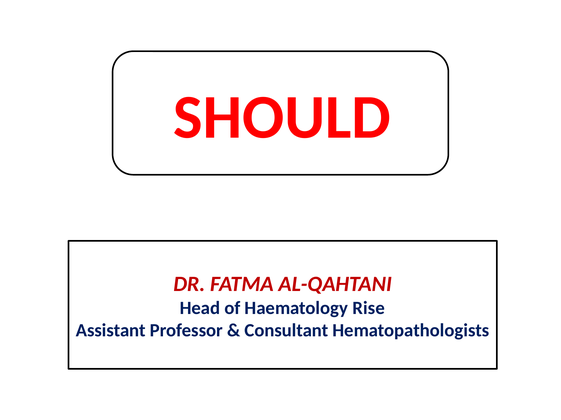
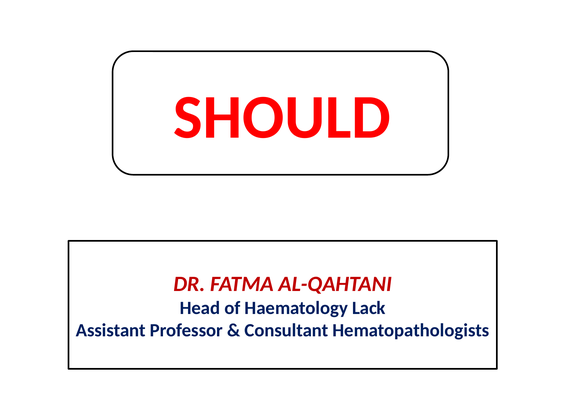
Rise: Rise -> Lack
